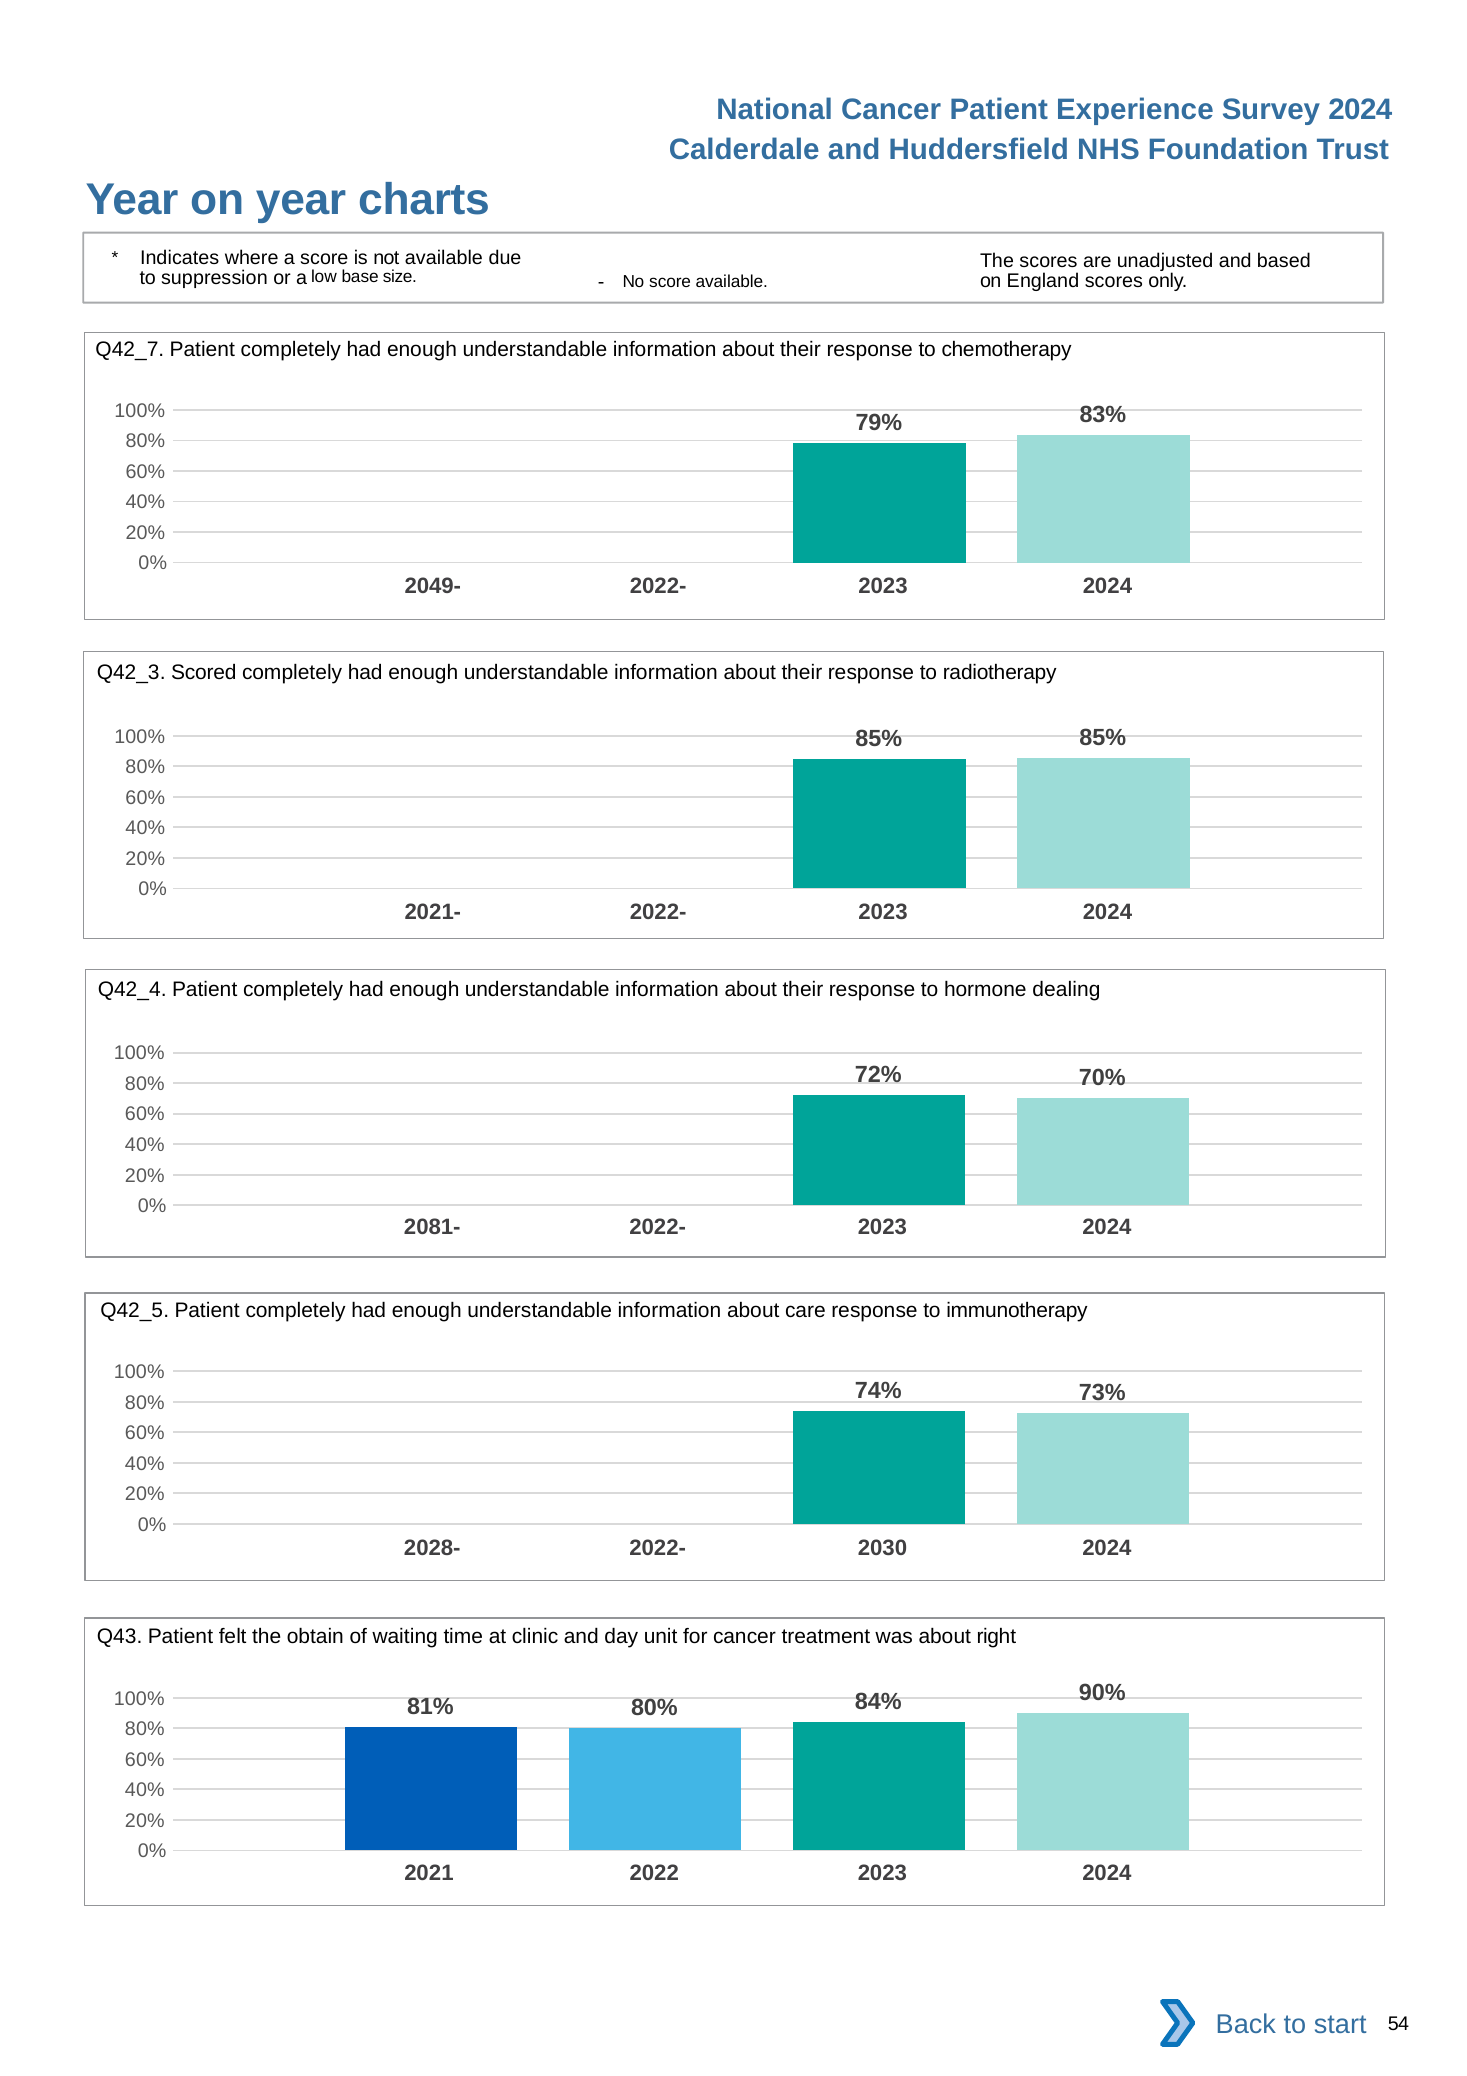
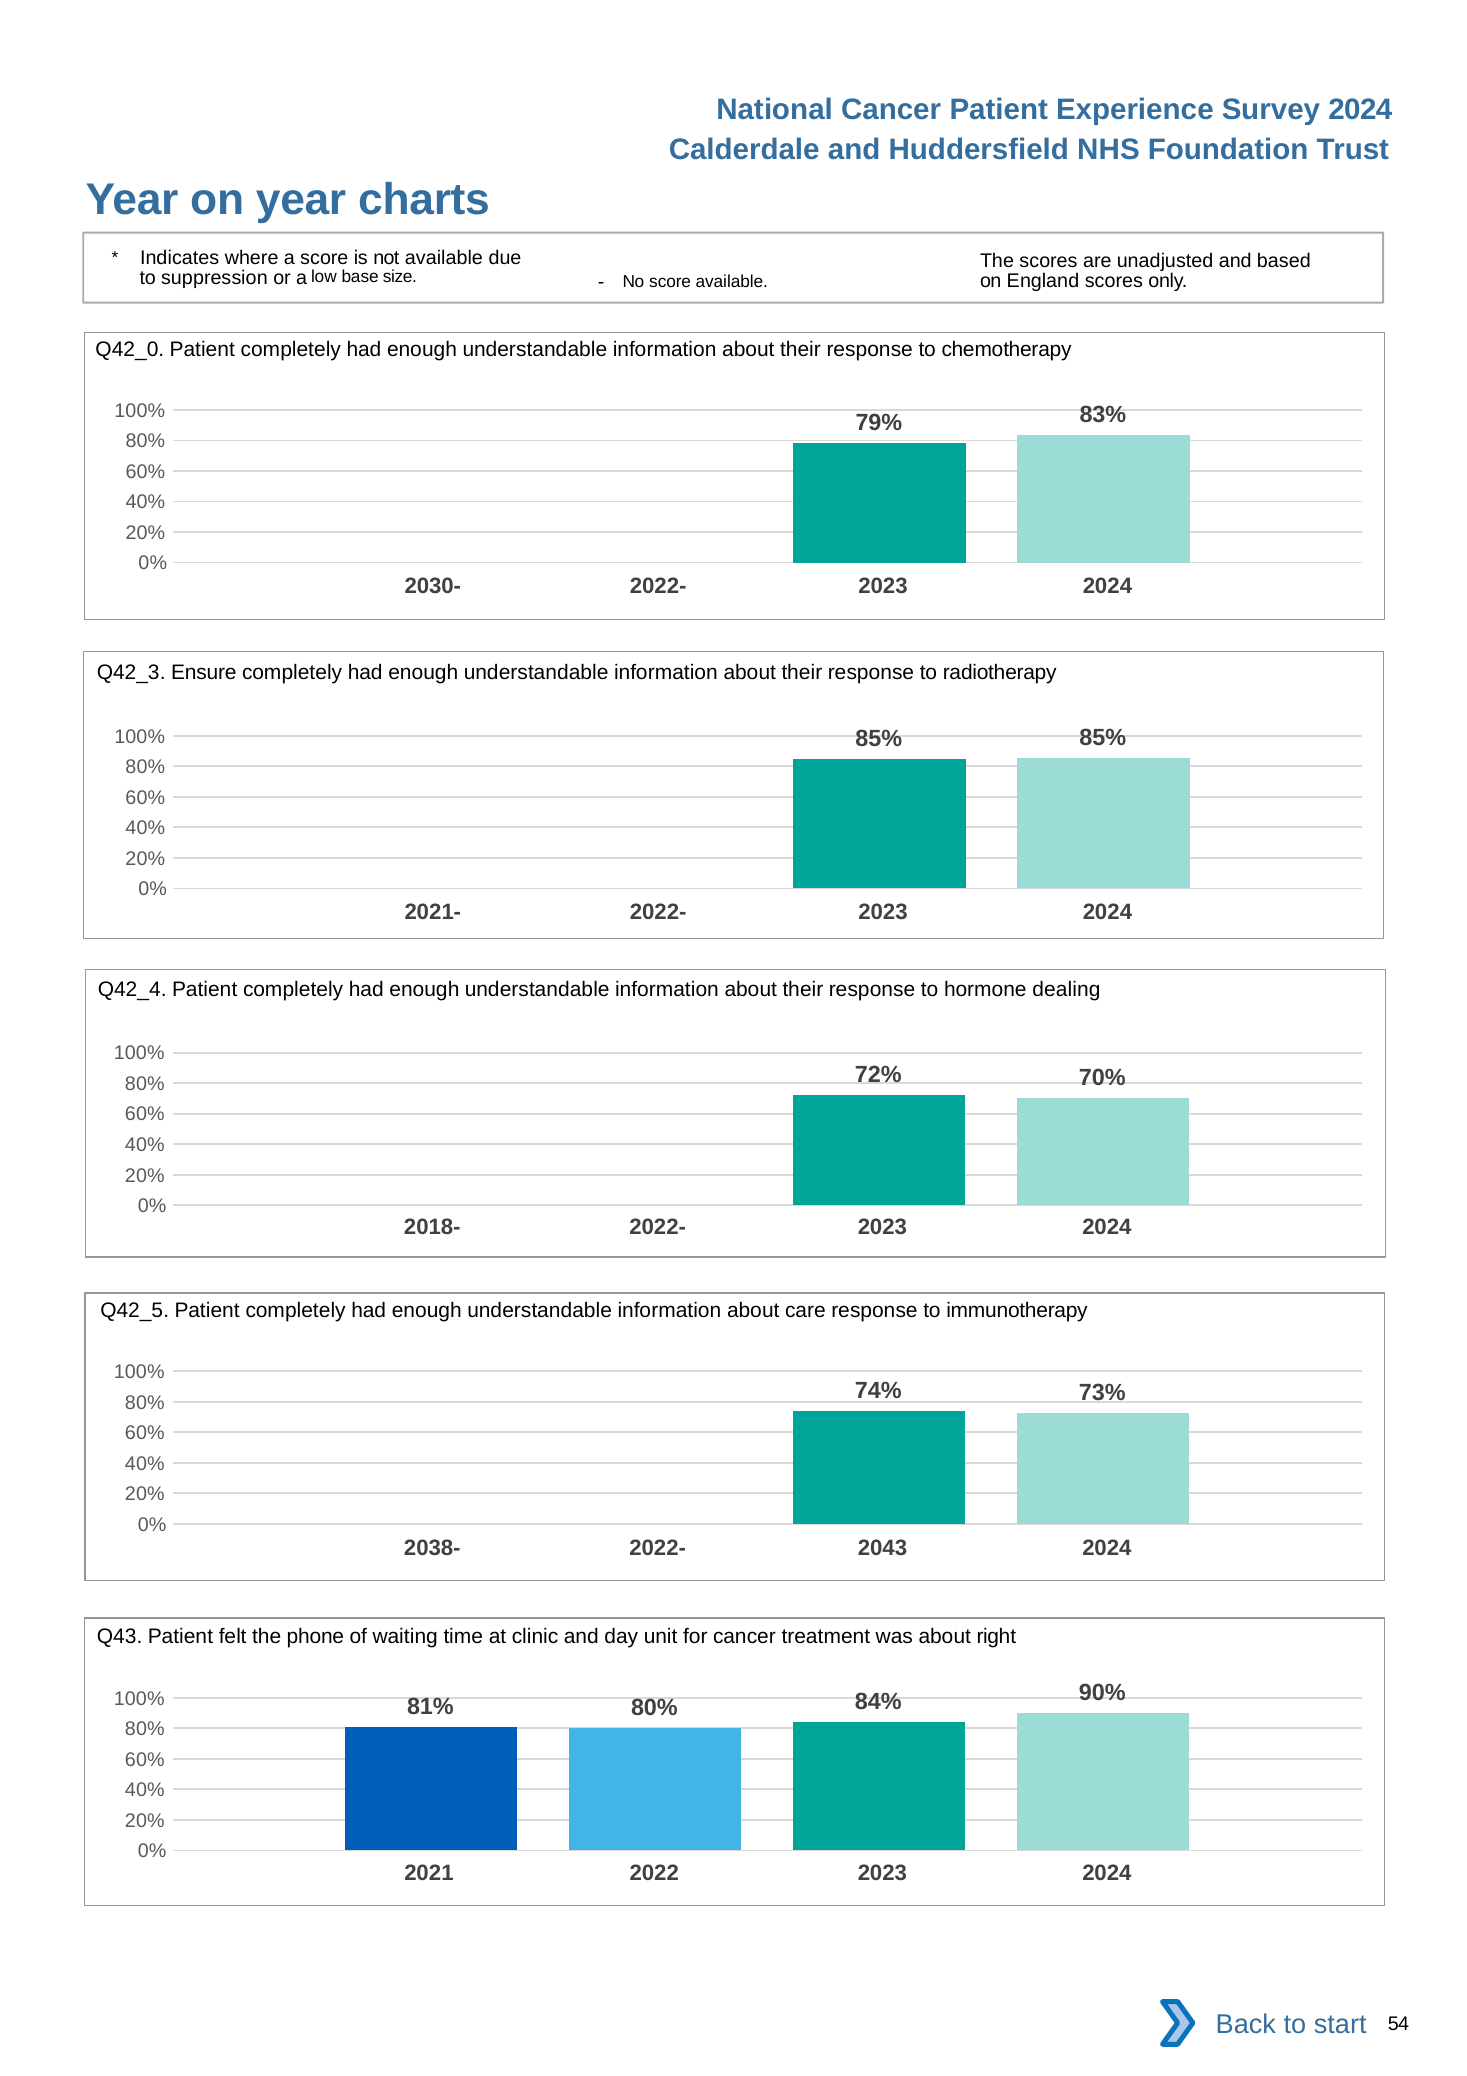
Q42_7: Q42_7 -> Q42_0
2049-: 2049- -> 2030-
Scored: Scored -> Ensure
2081-: 2081- -> 2018-
2028-: 2028- -> 2038-
2030: 2030 -> 2043
obtain: obtain -> phone
